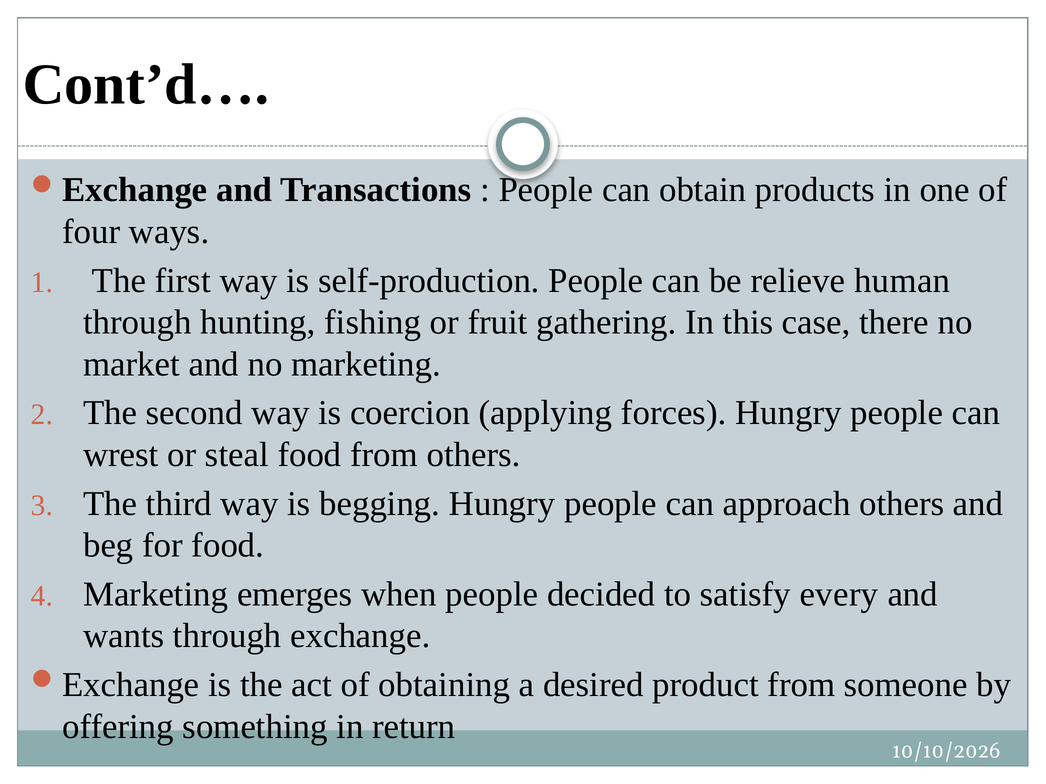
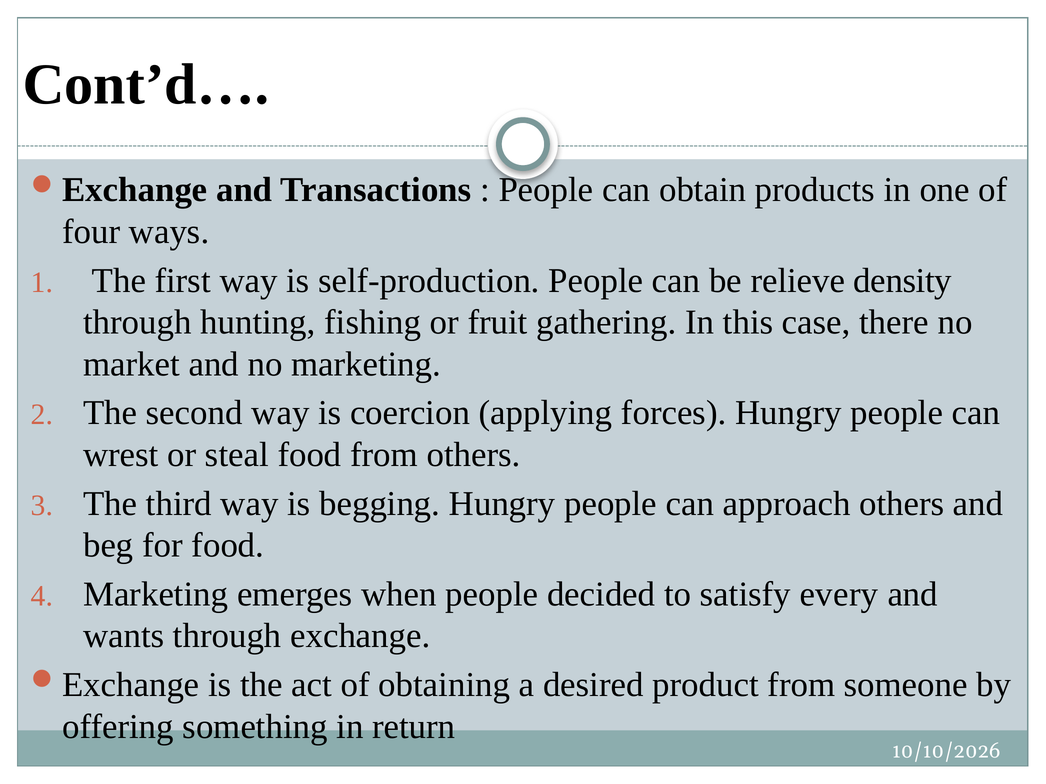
human: human -> density
